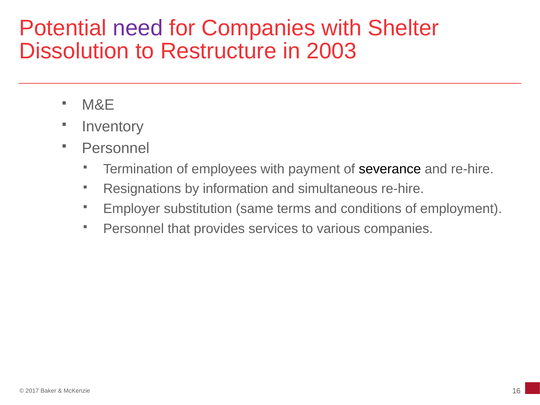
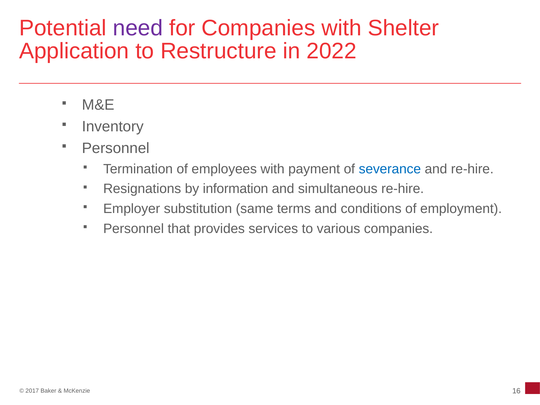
Dissolution: Dissolution -> Application
2003: 2003 -> 2022
severance colour: black -> blue
